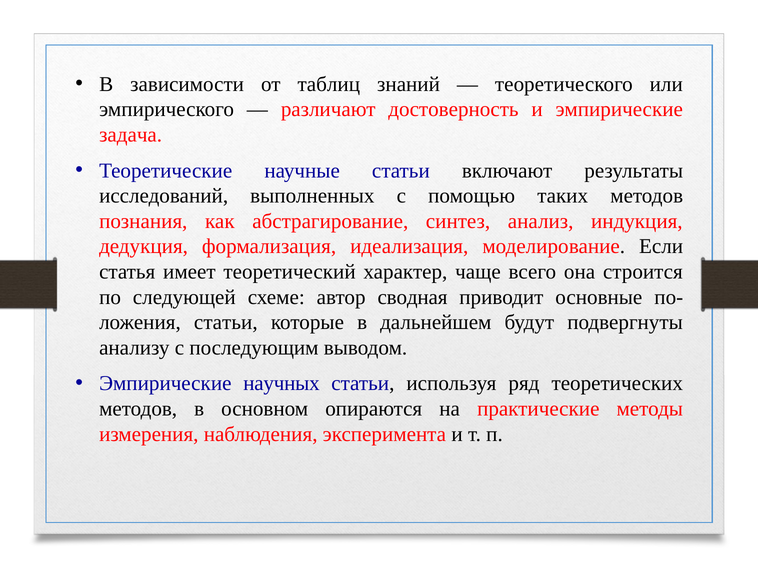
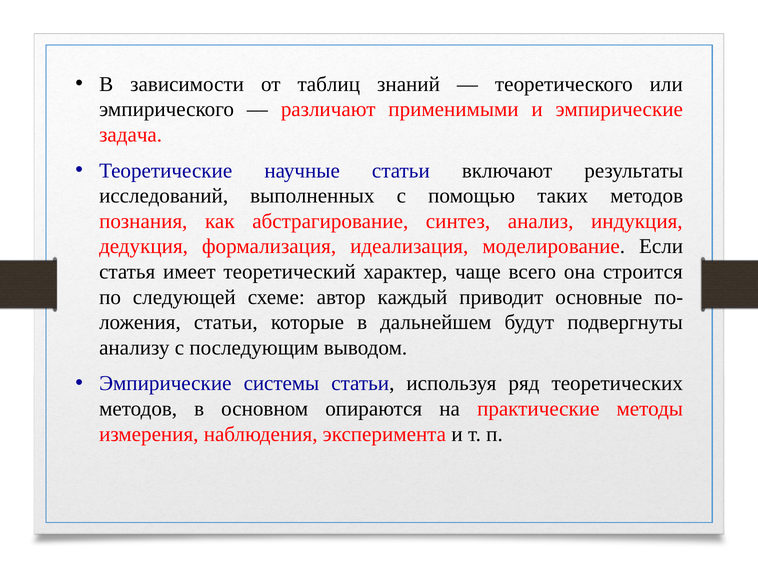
достоверность: достоверность -> применимыми
сводная: сводная -> каждый
научных: научных -> системы
